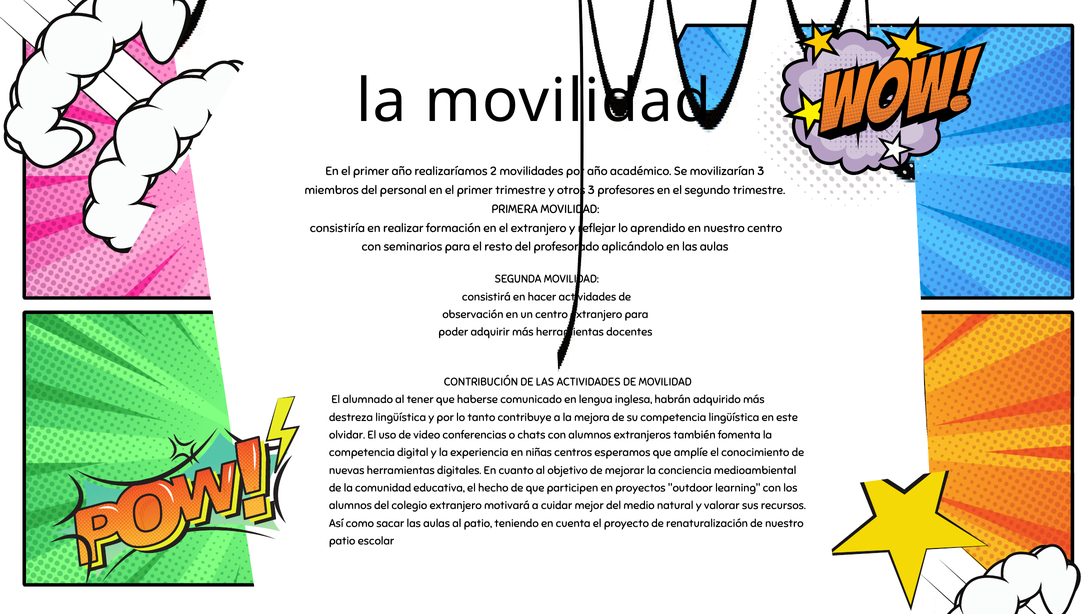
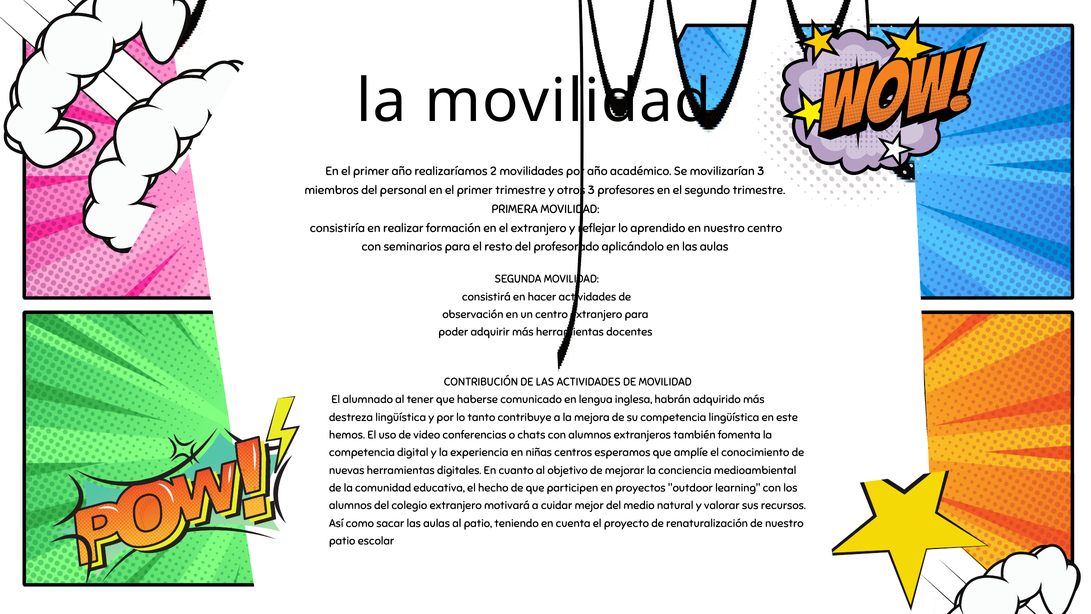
olvidar: olvidar -> hemos
